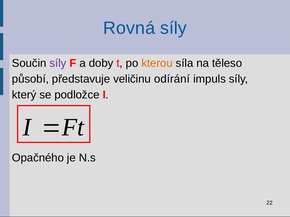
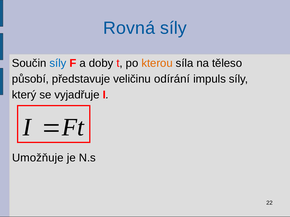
síly at (58, 63) colour: purple -> blue
podložce: podložce -> vyjadřuje
Opačného: Opačného -> Umožňuje
